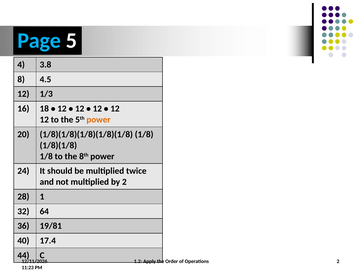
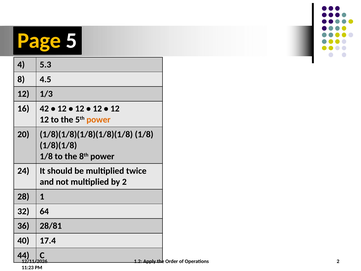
Page colour: light blue -> yellow
3.8: 3.8 -> 5.3
18: 18 -> 42
19/81: 19/81 -> 28/81
